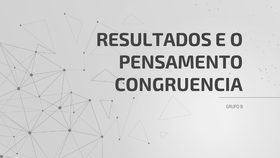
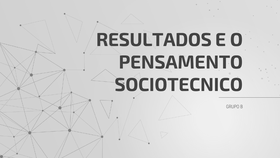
CONGRUENCIA: CONGRUENCIA -> SOCIOTECNICO
